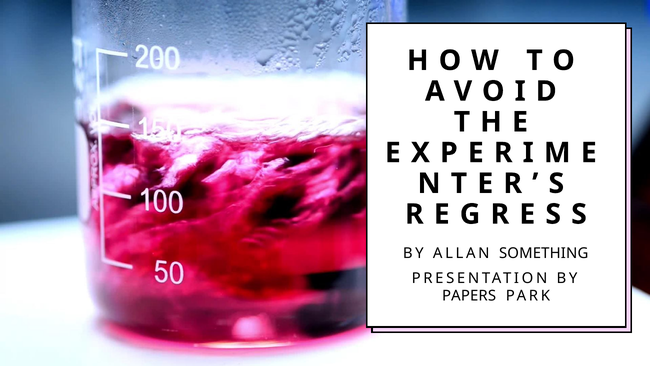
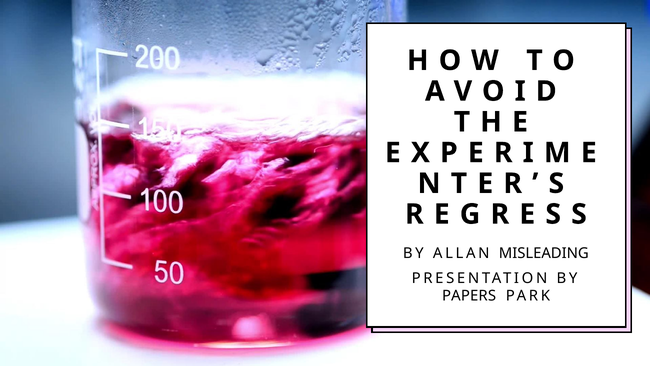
SOMETHING: SOMETHING -> MISLEADING
